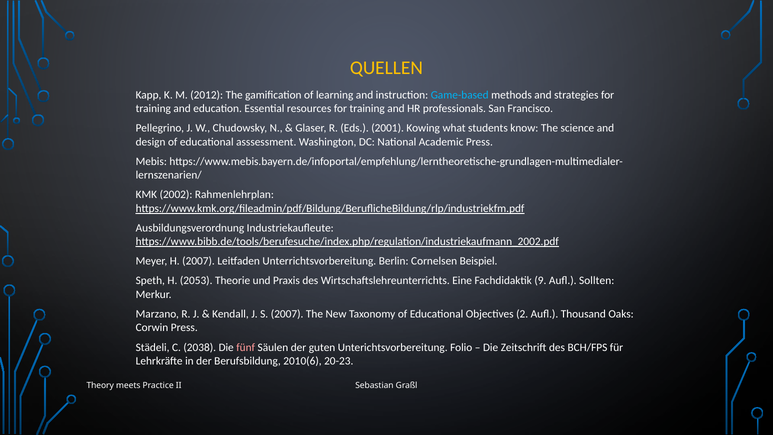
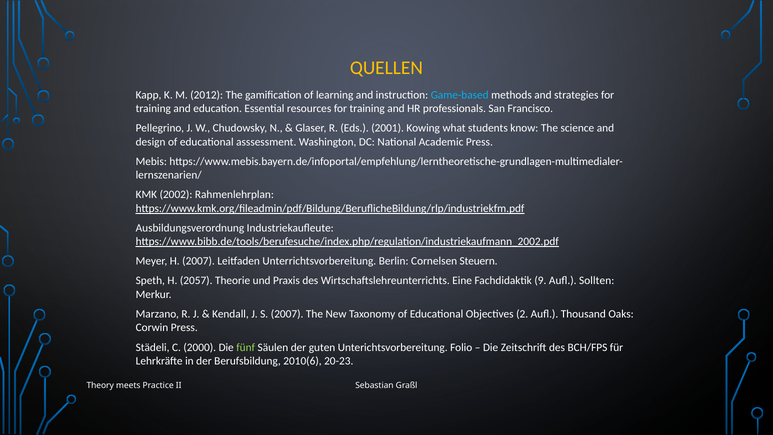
Beispiel: Beispiel -> Steuern
2053: 2053 -> 2057
2038: 2038 -> 2000
fünf colour: pink -> light green
